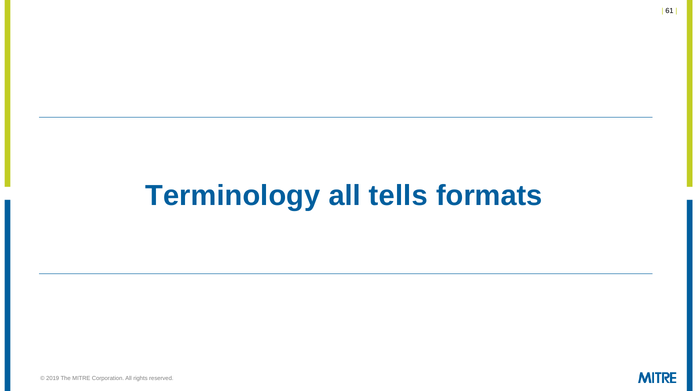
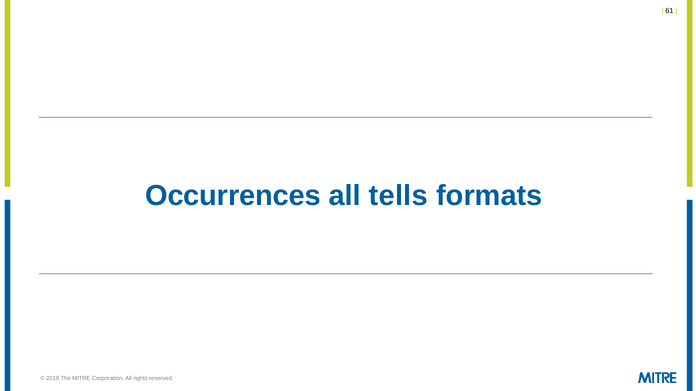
Terminology: Terminology -> Occurrences
